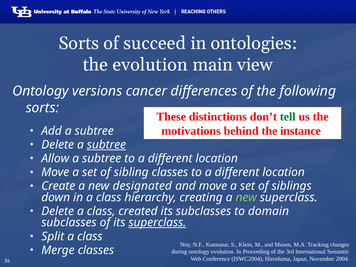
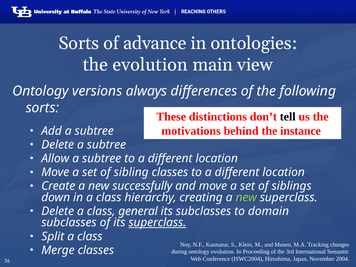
succeed: succeed -> advance
cancer: cancer -> always
tell colour: green -> black
subtree at (106, 145) underline: present -> none
designated: designated -> successfully
created: created -> general
